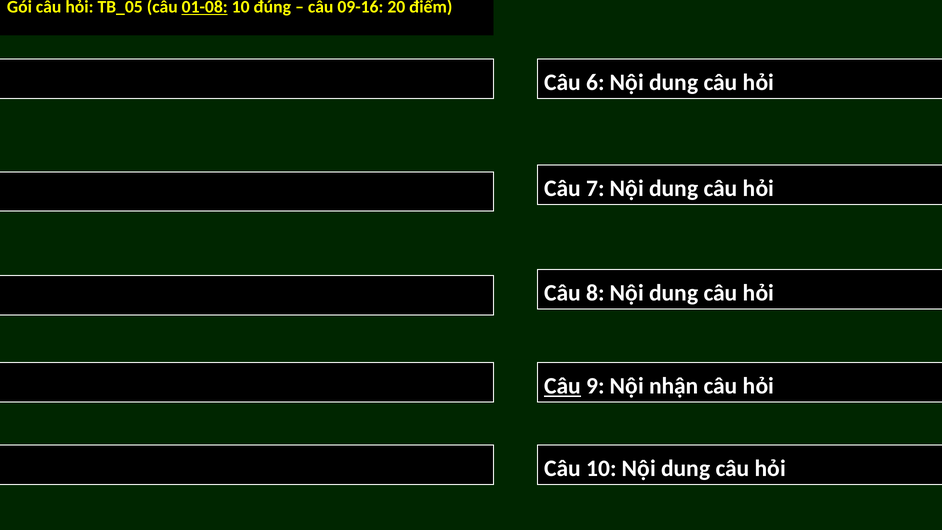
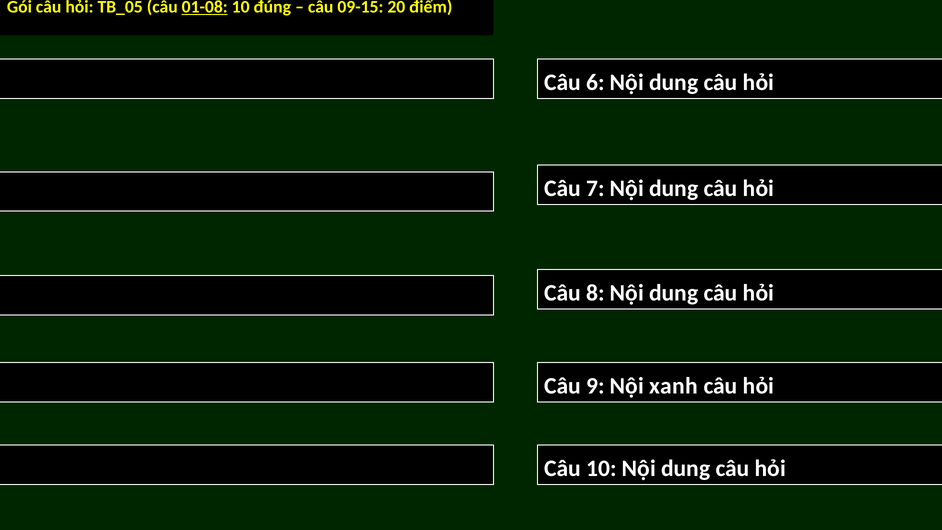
09-16: 09-16 -> 09-15
Câu at (563, 386) underline: present -> none
nhận: nhận -> xanh
